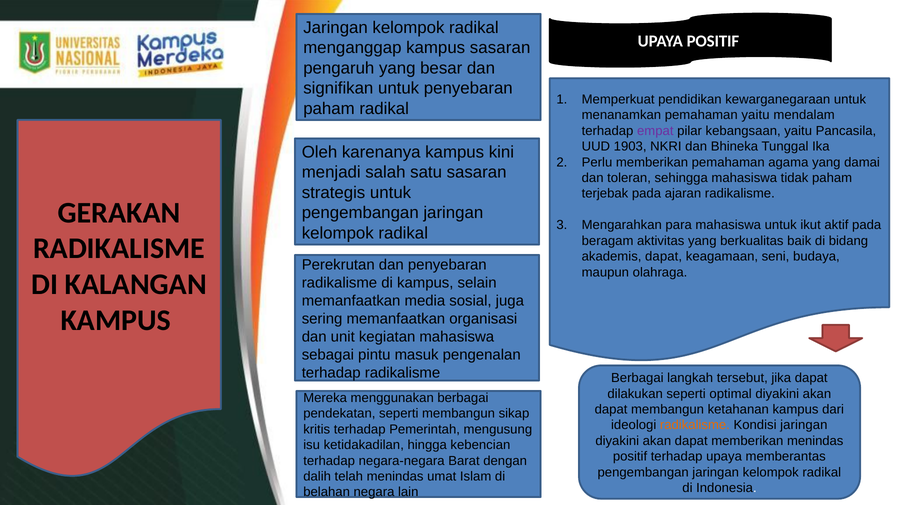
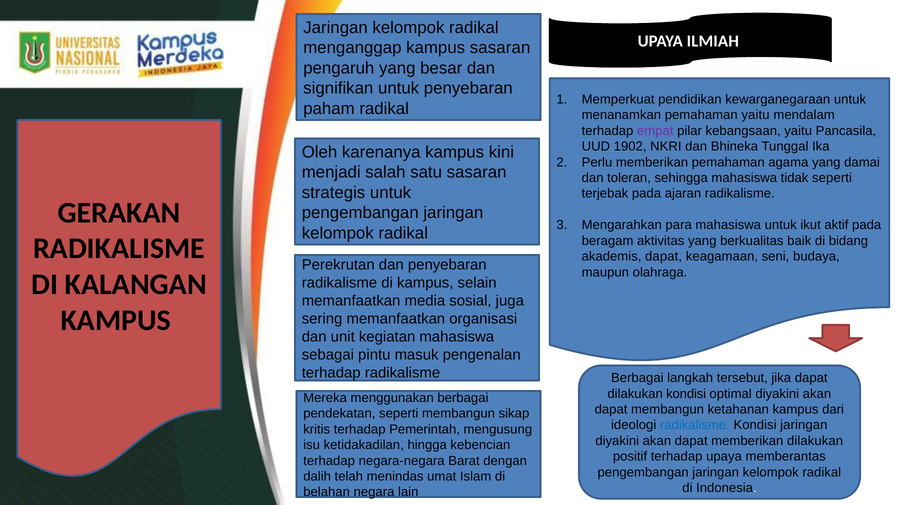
UPAYA POSITIF: POSITIF -> ILMIAH
1903: 1903 -> 1902
tidak paham: paham -> seperti
dilakukan seperti: seperti -> kondisi
radikalisme at (695, 425) colour: orange -> blue
memberikan menindas: menindas -> dilakukan
